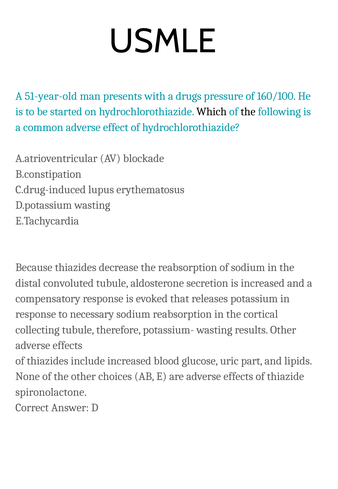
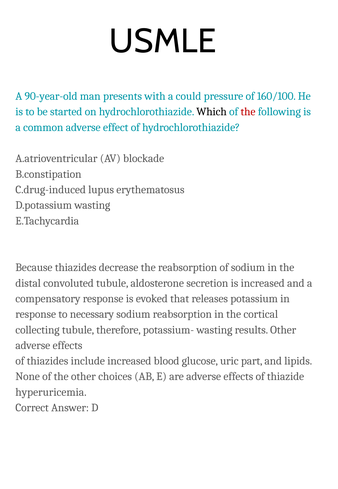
51-year-old: 51-year-old -> 90-year-old
drugs: drugs -> could
the at (248, 112) colour: black -> red
spironolactone: spironolactone -> hyperuricemia
